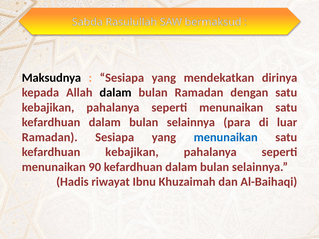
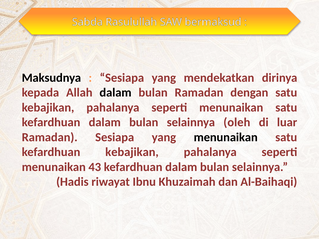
para: para -> oleh
menunaikan at (226, 137) colour: blue -> black
90: 90 -> 43
